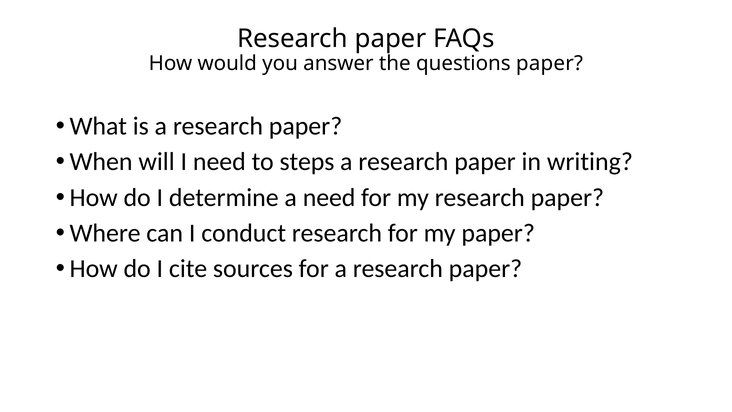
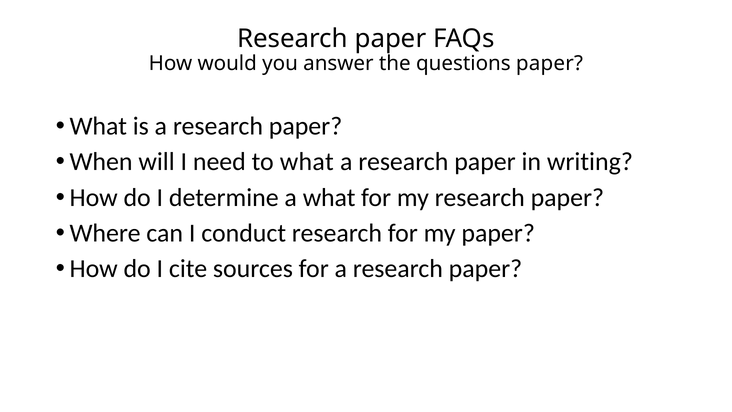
to steps: steps -> what
a need: need -> what
